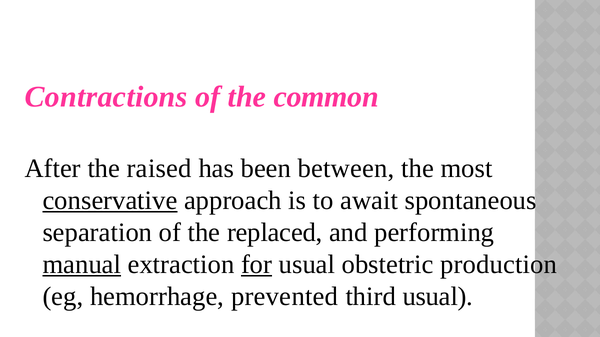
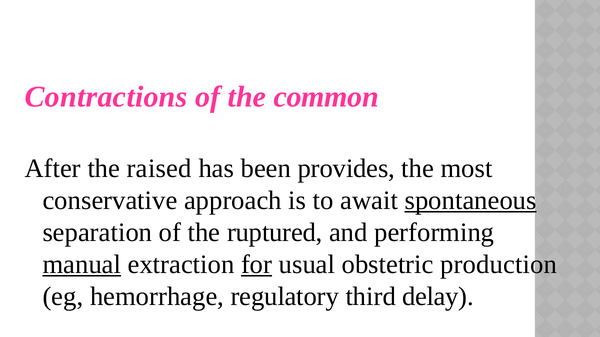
between: between -> provides
conservative underline: present -> none
spontaneous underline: none -> present
replaced: replaced -> ruptured
prevented: prevented -> regulatory
third usual: usual -> delay
